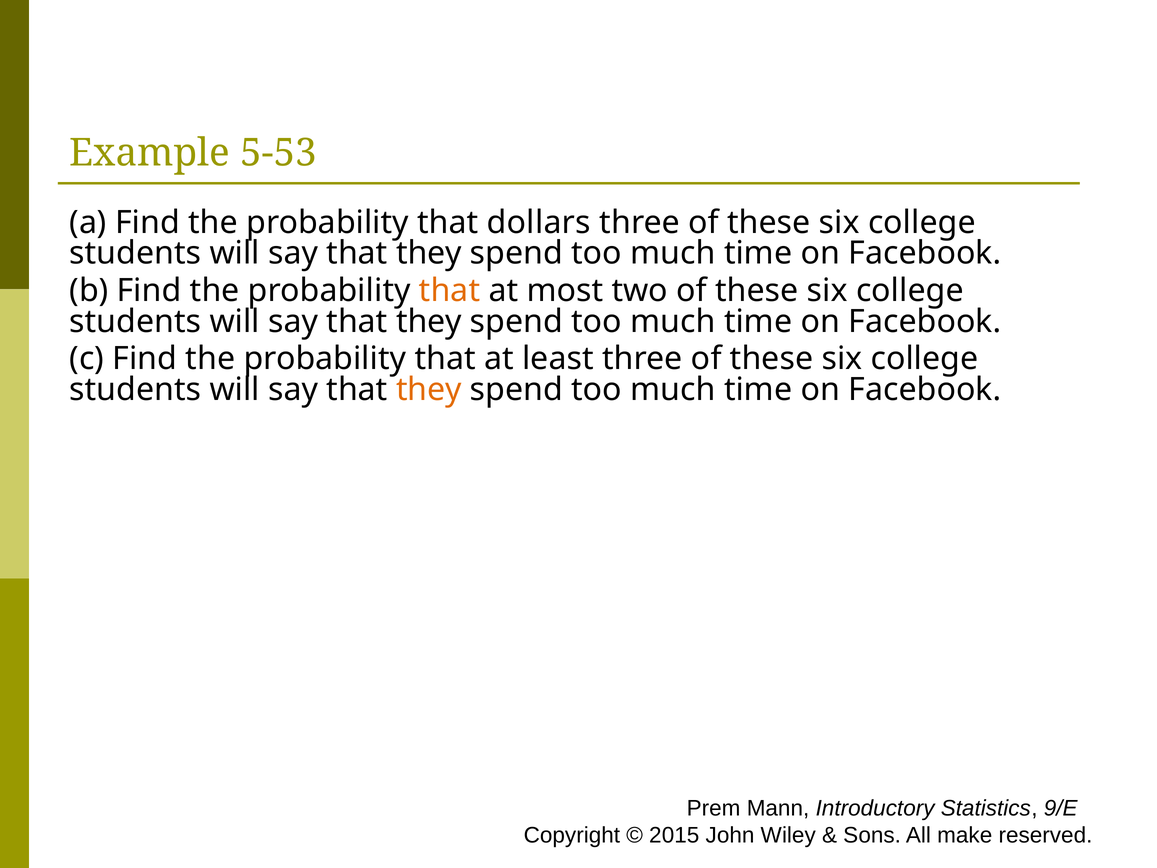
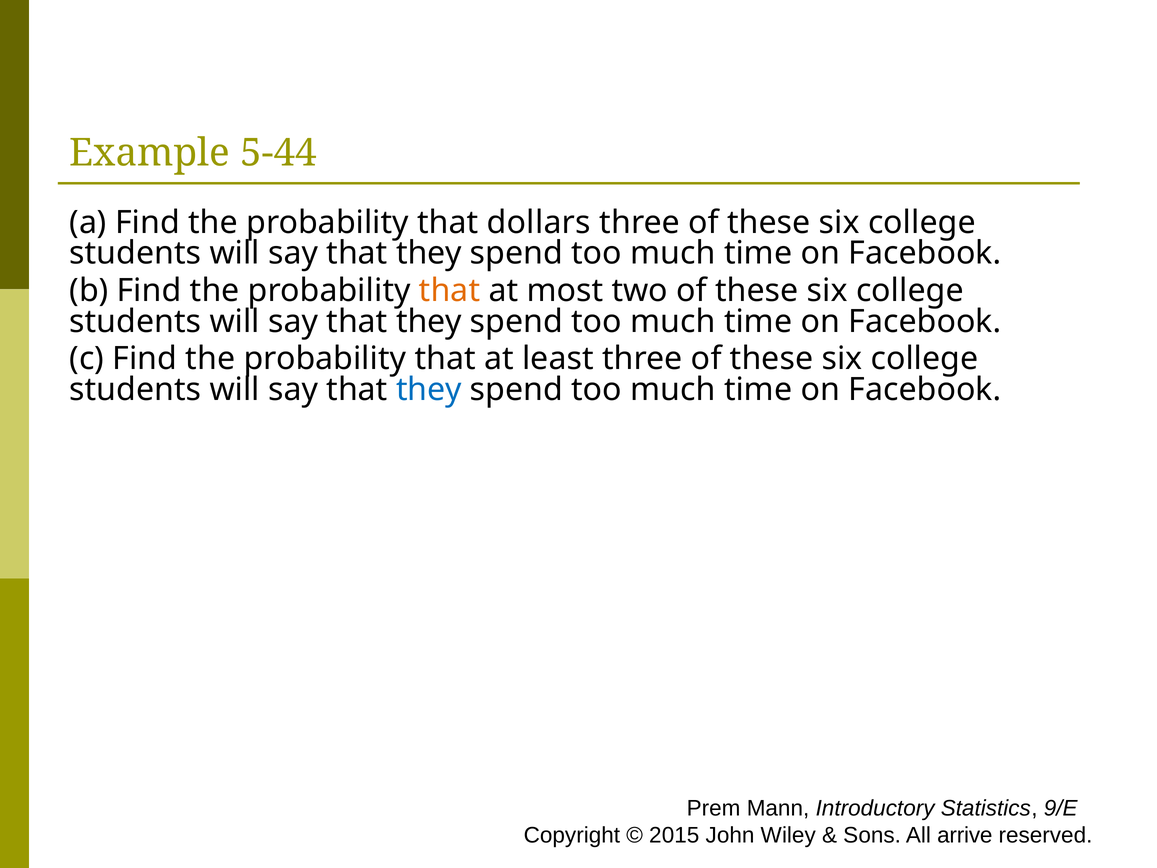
5-53: 5-53 -> 5-44
they at (429, 390) colour: orange -> blue
make: make -> arrive
